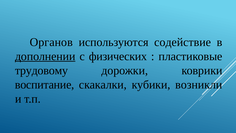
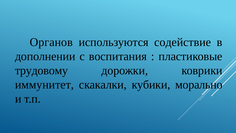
дополнении underline: present -> none
физических: физических -> воспитания
воспитание: воспитание -> иммунитет
возникли: возникли -> морально
